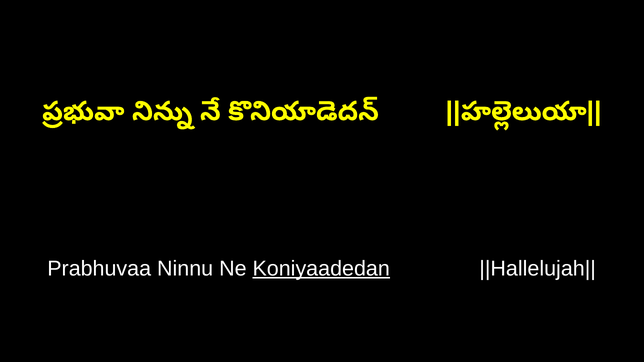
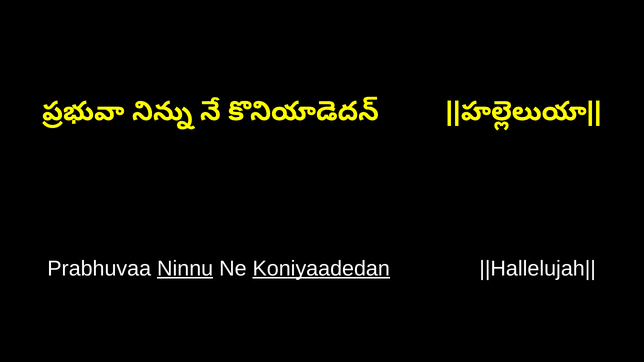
Ninnu underline: none -> present
